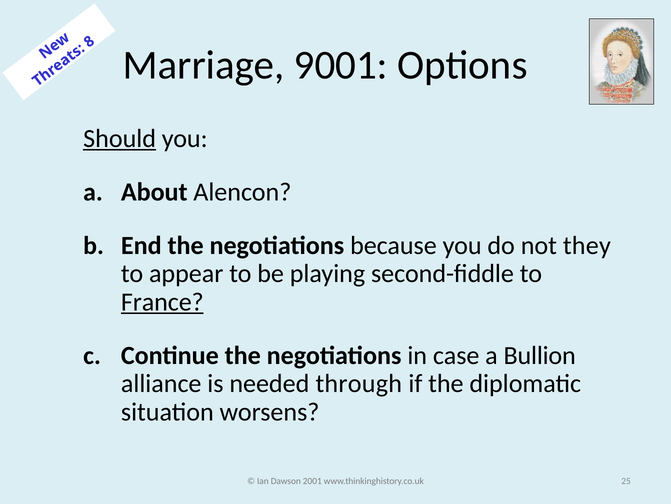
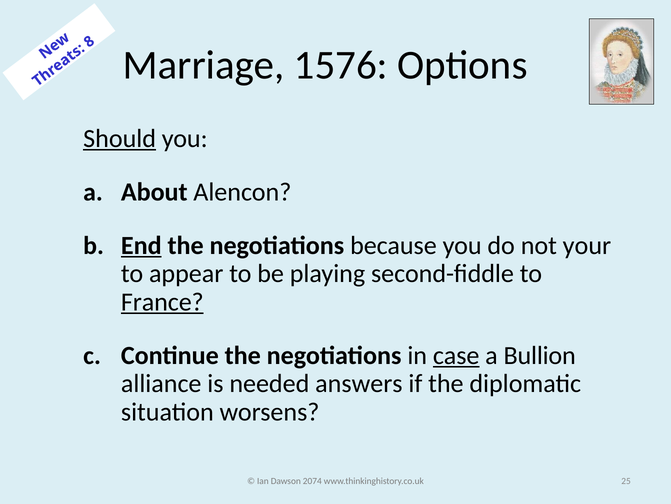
9001: 9001 -> 1576
End underline: none -> present
they: they -> your
case underline: none -> present
through: through -> answers
2001: 2001 -> 2074
